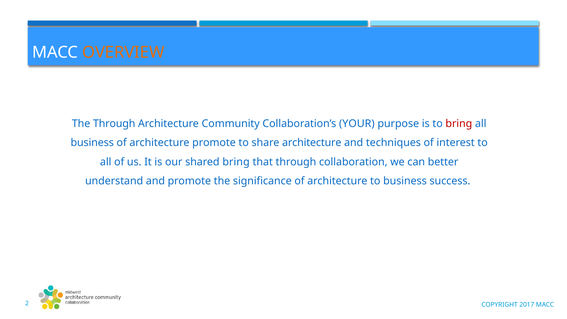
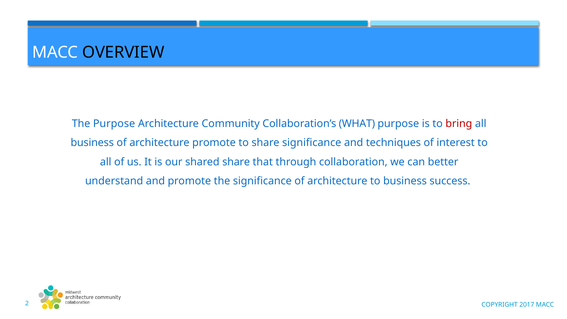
OVERVIEW colour: orange -> black
The Through: Through -> Purpose
YOUR: YOUR -> WHAT
share architecture: architecture -> significance
shared bring: bring -> share
